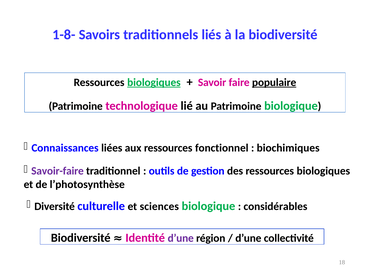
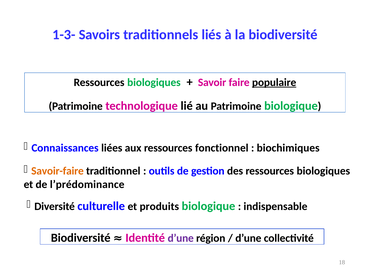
1-8-: 1-8- -> 1-3-
biologiques at (154, 82) underline: present -> none
Savoir-faire colour: purple -> orange
l’photosynthèse: l’photosynthèse -> l’prédominance
sciences: sciences -> produits
considérables: considérables -> indispensable
